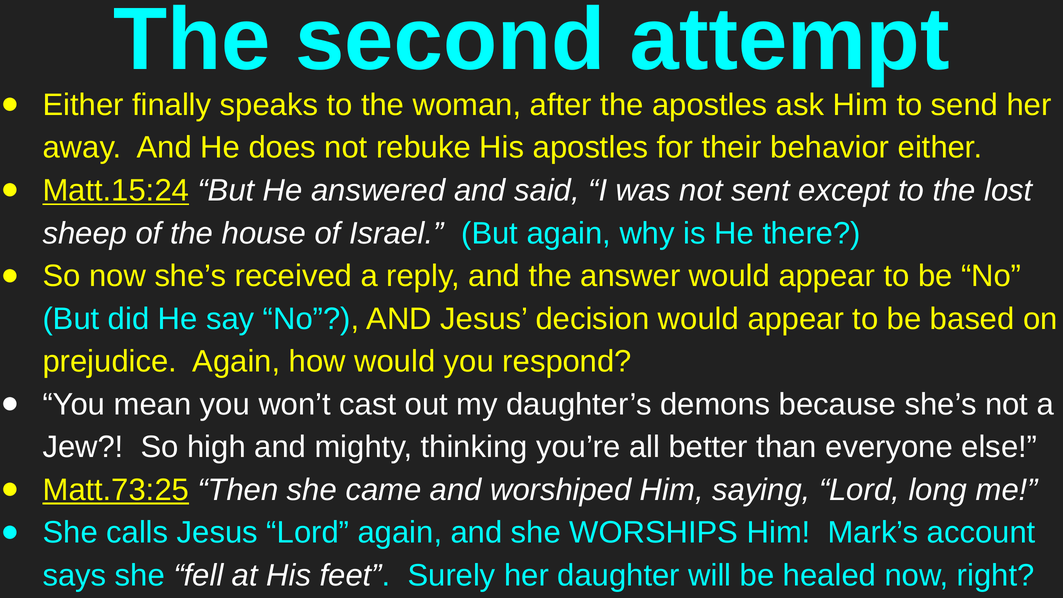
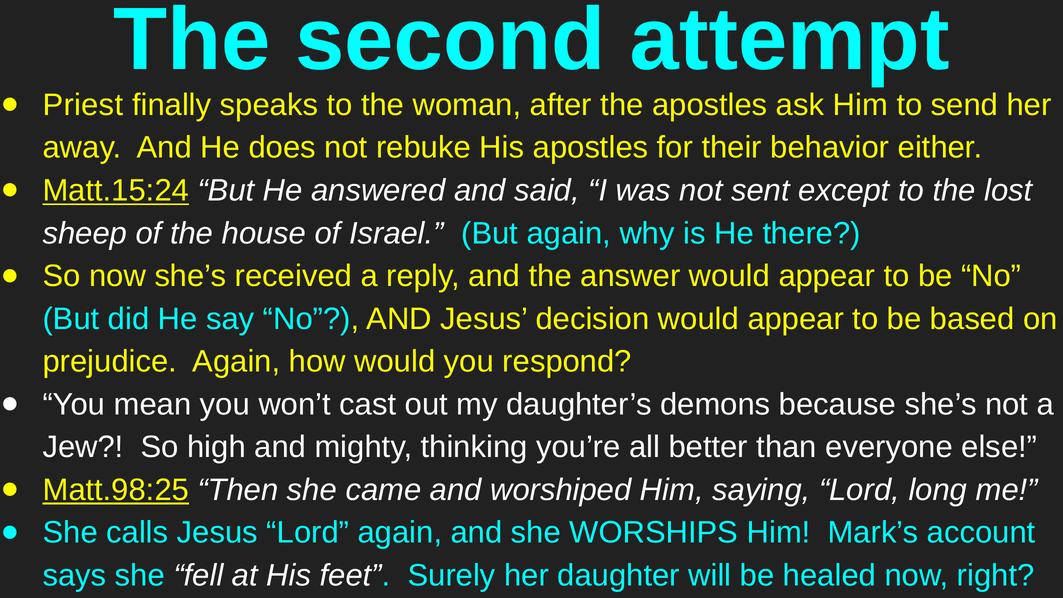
Either at (83, 105): Either -> Priest
Matt.73:25: Matt.73:25 -> Matt.98:25
